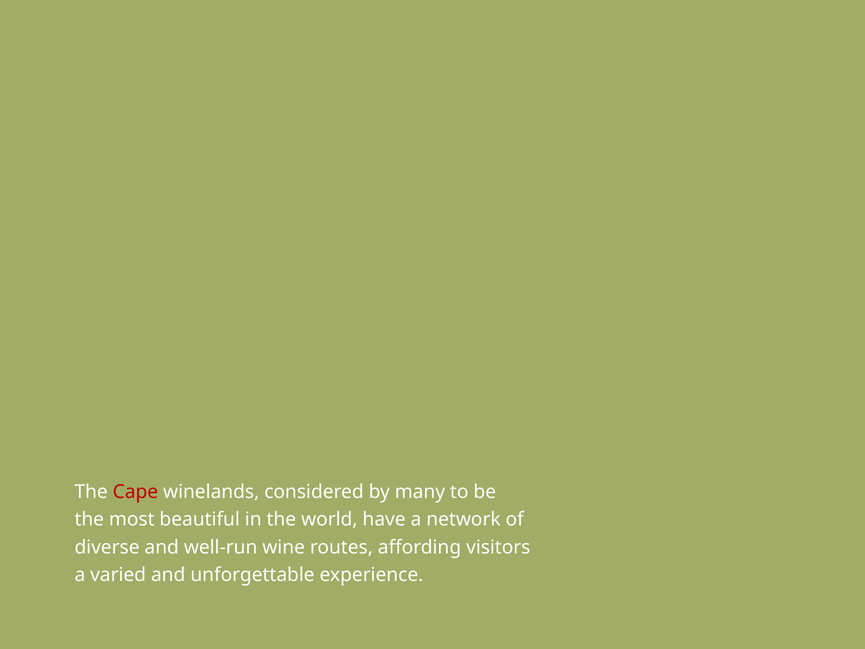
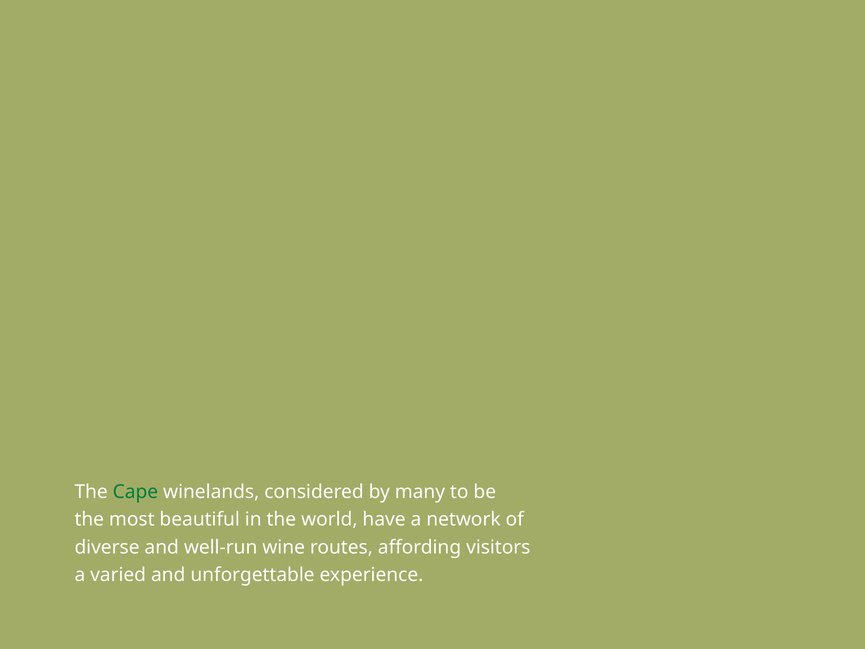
Cape colour: red -> green
